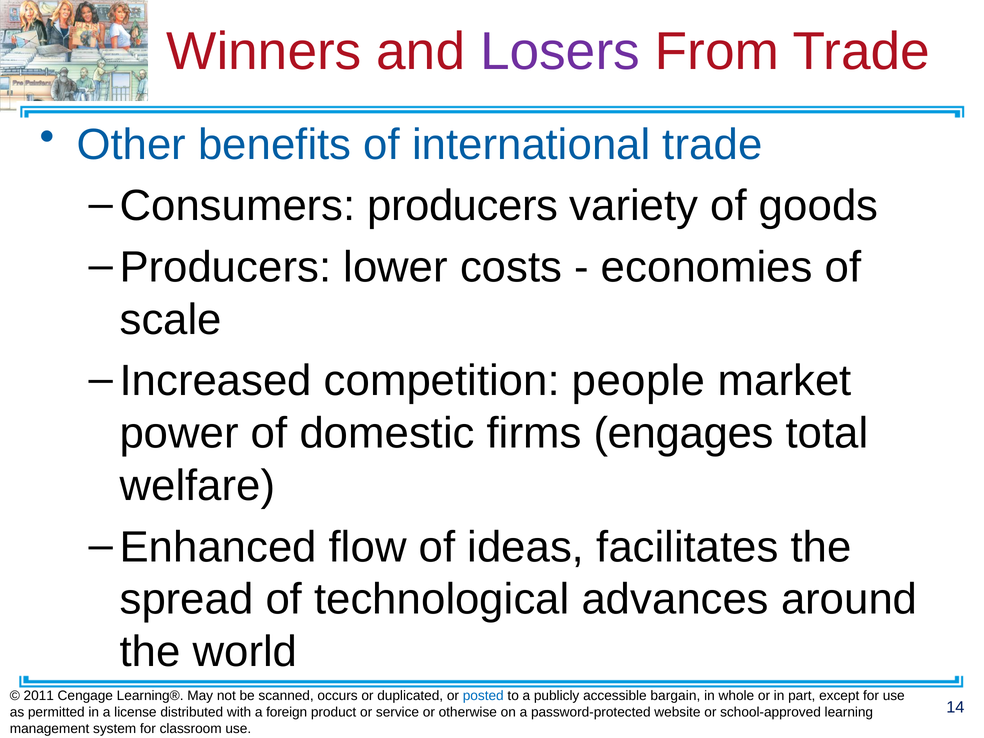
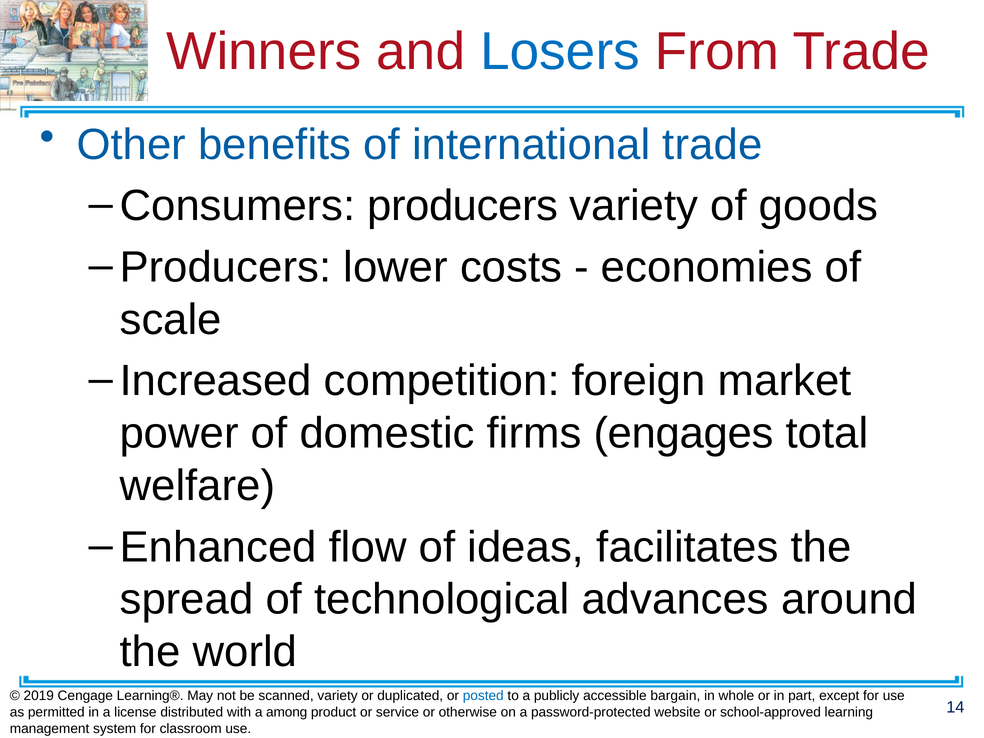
Losers colour: purple -> blue
people: people -> foreign
2011: 2011 -> 2019
scanned occurs: occurs -> variety
foreign: foreign -> among
